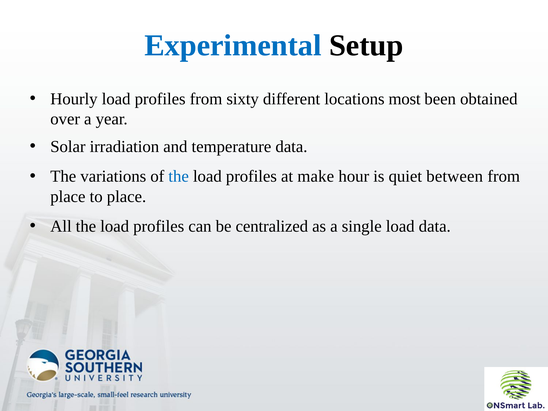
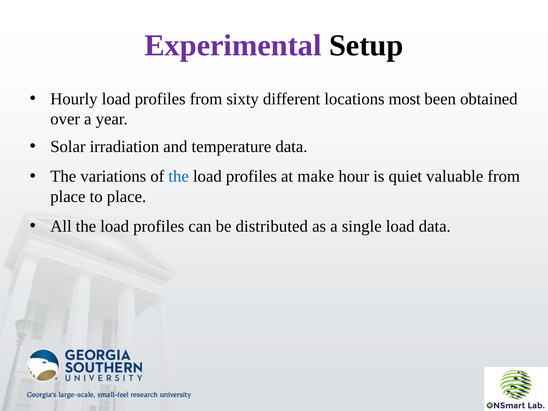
Experimental colour: blue -> purple
between: between -> valuable
centralized: centralized -> distributed
